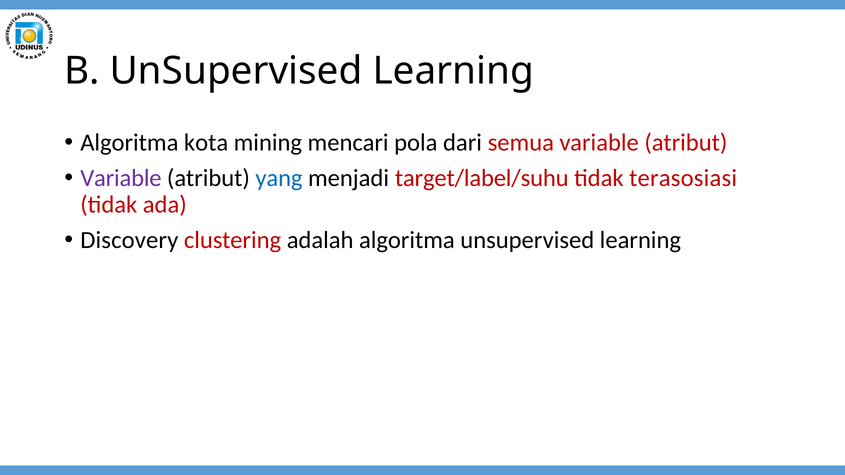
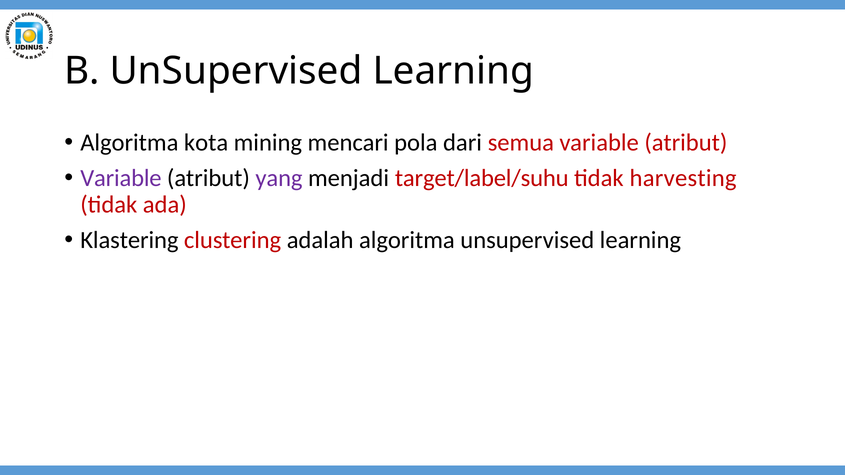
yang colour: blue -> purple
terasosiasi: terasosiasi -> harvesting
Discovery: Discovery -> Klastering
